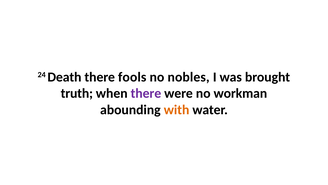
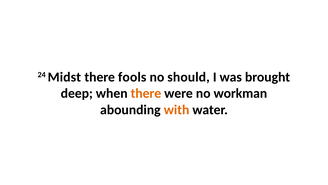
Death: Death -> Midst
nobles: nobles -> should
truth: truth -> deep
there at (146, 93) colour: purple -> orange
